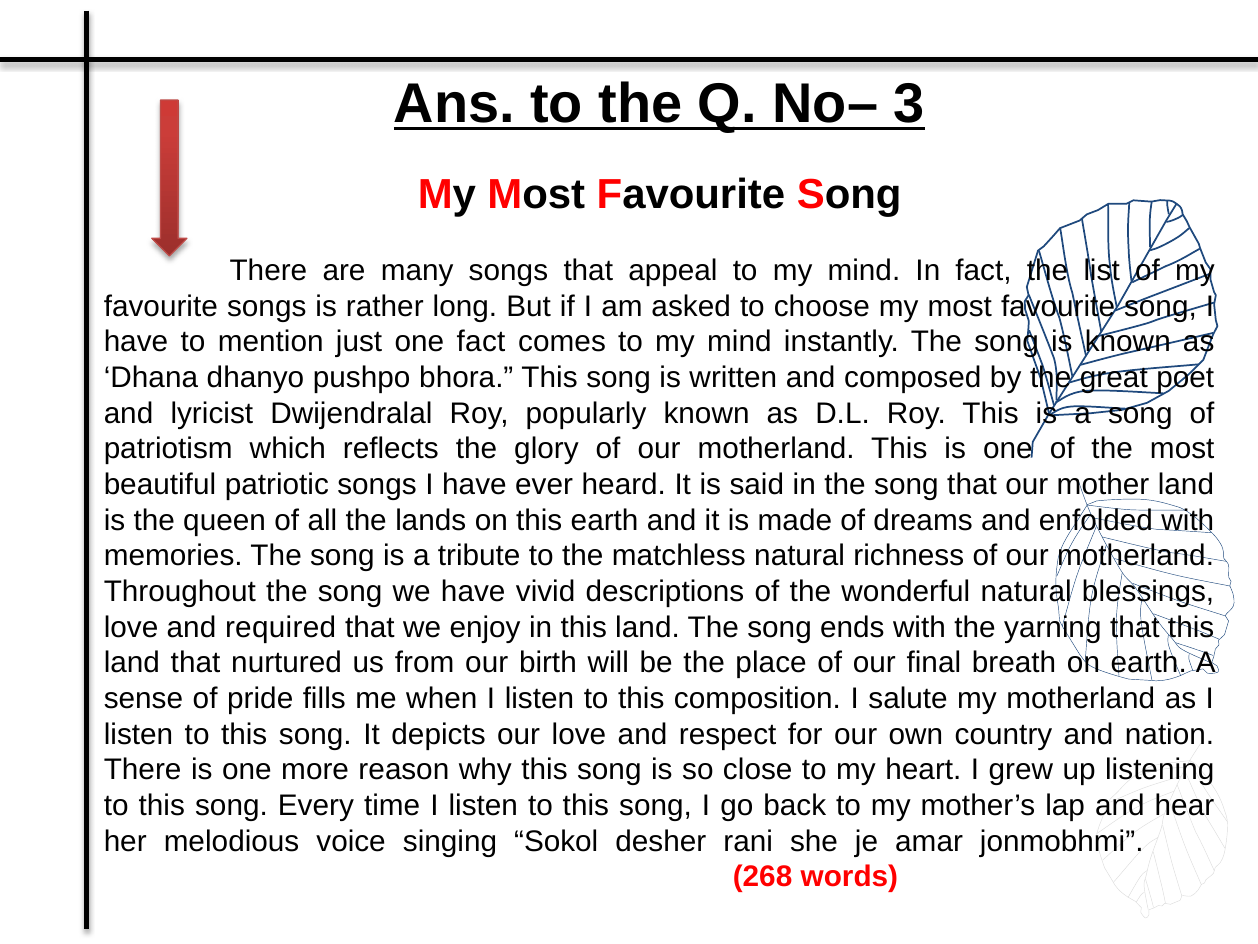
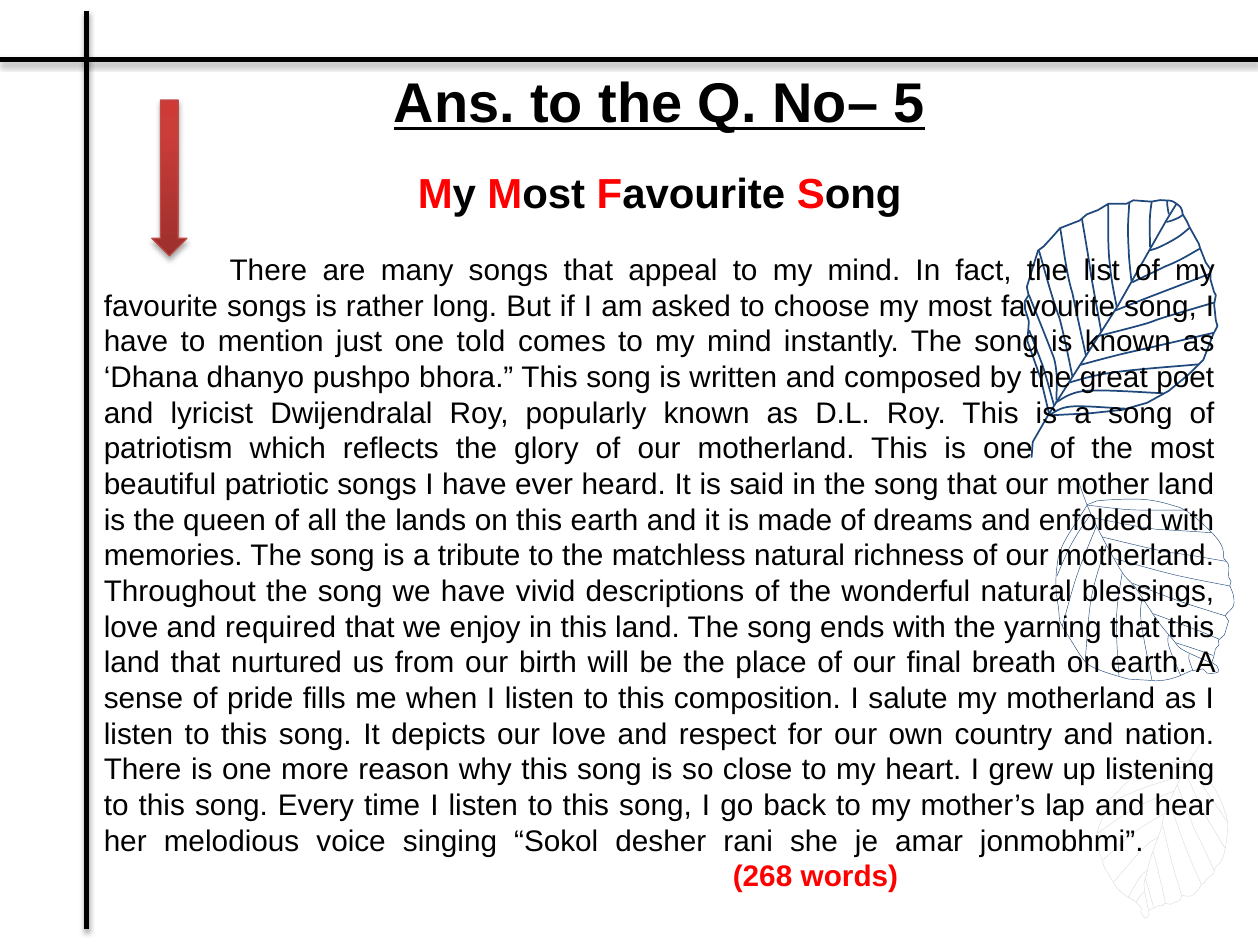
3: 3 -> 5
one fact: fact -> told
